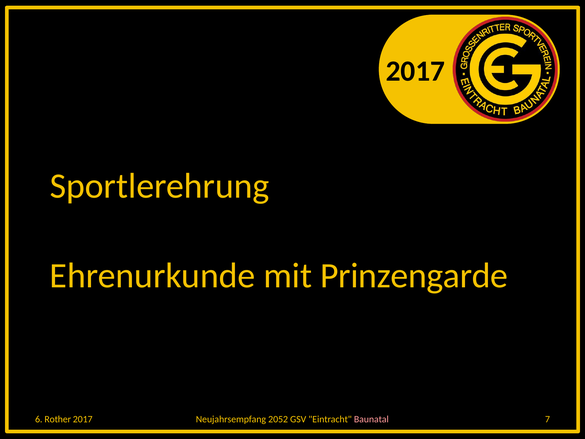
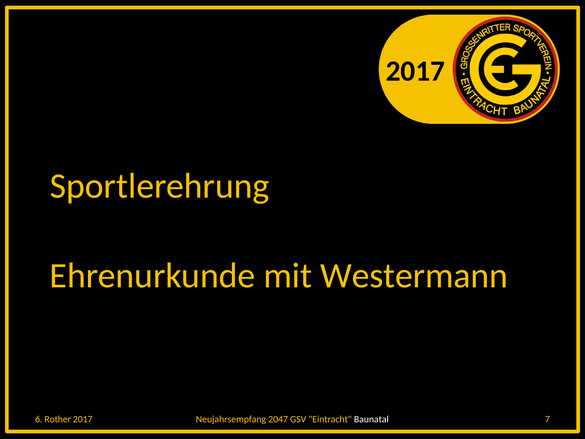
Prinzengarde: Prinzengarde -> Westermann
2052: 2052 -> 2047
Baunatal colour: pink -> white
